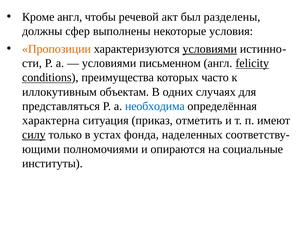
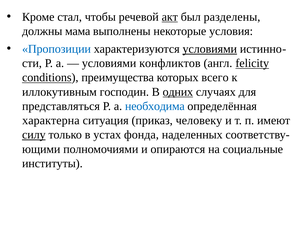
Кроме англ: англ -> стал
акт underline: none -> present
сфер: сфер -> мама
Пропозиции colour: orange -> blue
письменном: письменном -> конфликтов
часто: часто -> всего
объектам: объектам -> господин
одних underline: none -> present
отметить: отметить -> человеку
